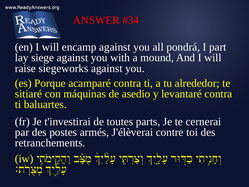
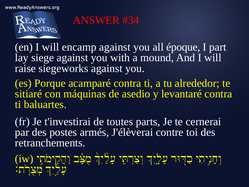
pondrá: pondrá -> époque
